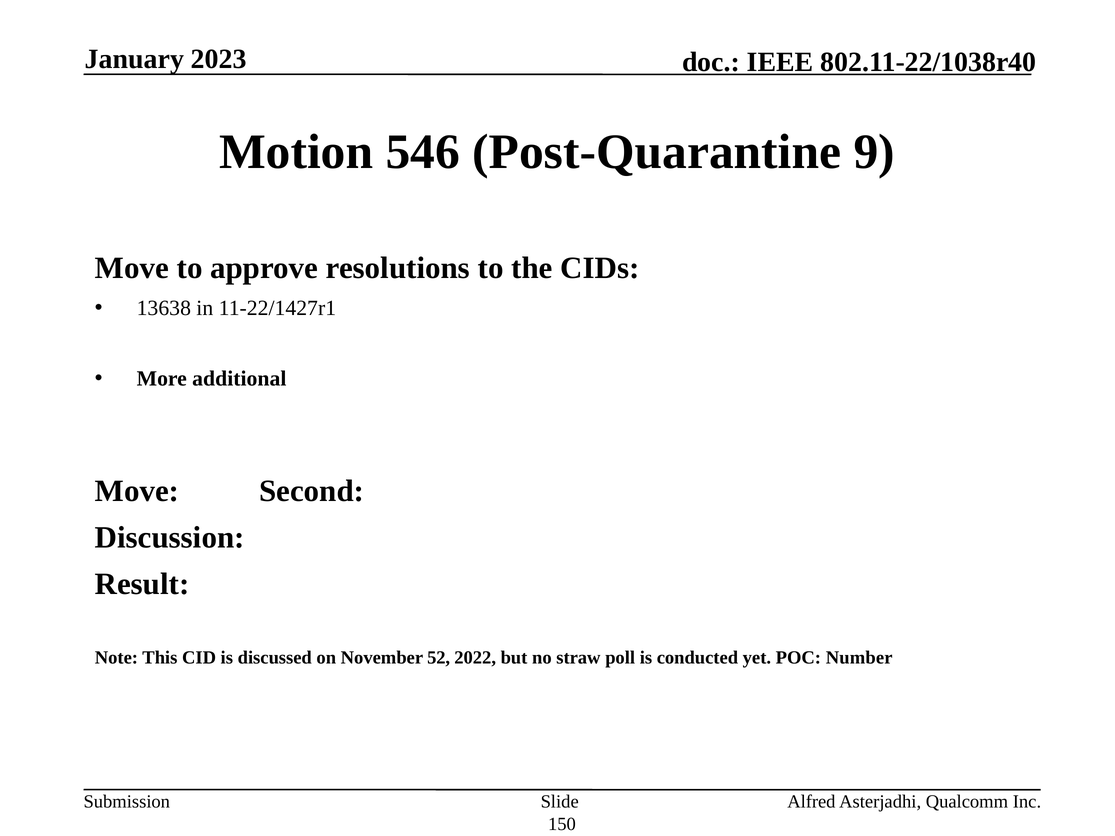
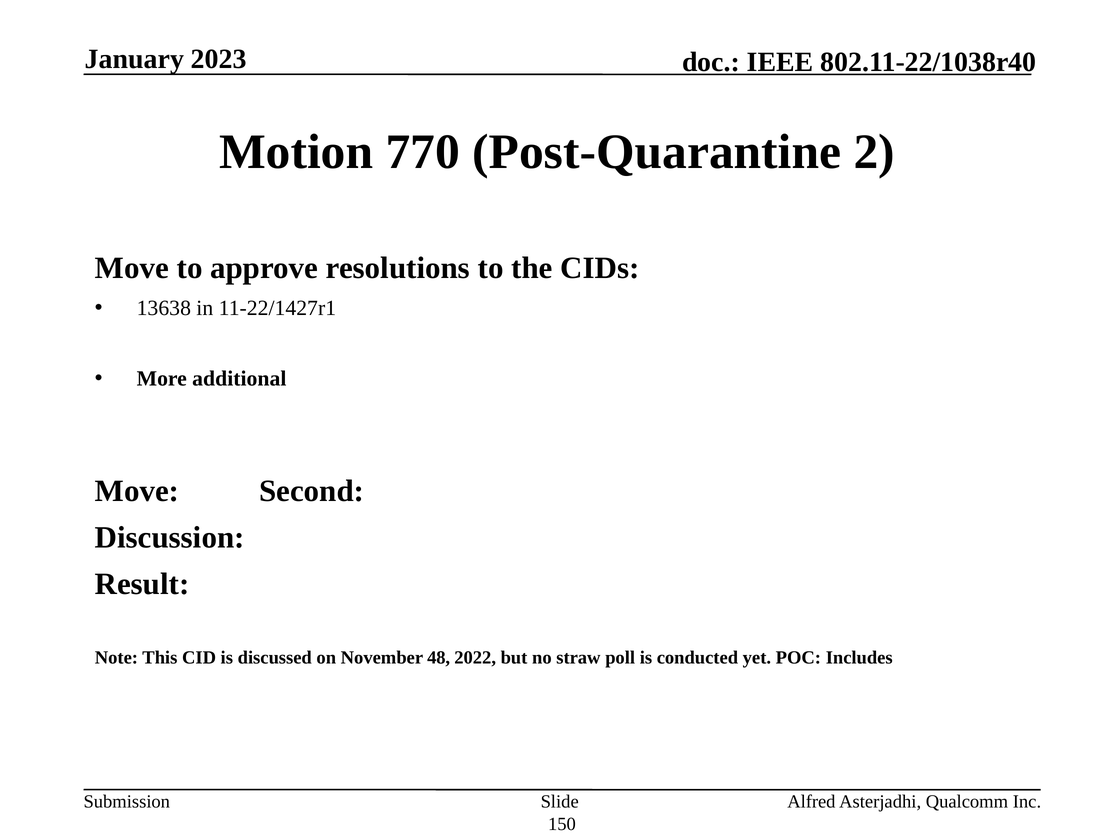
546: 546 -> 770
9: 9 -> 2
52: 52 -> 48
Number: Number -> Includes
